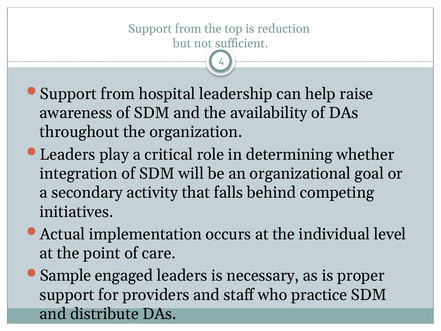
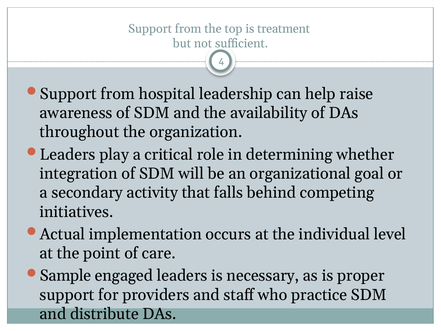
reduction: reduction -> treatment
